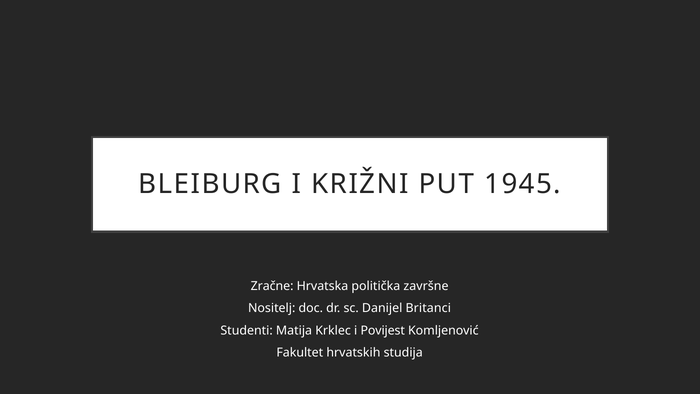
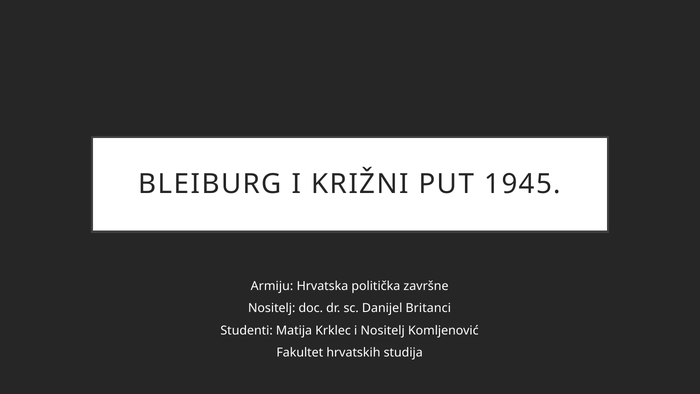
Zračne: Zračne -> Armiju
i Povijest: Povijest -> Nositelj
